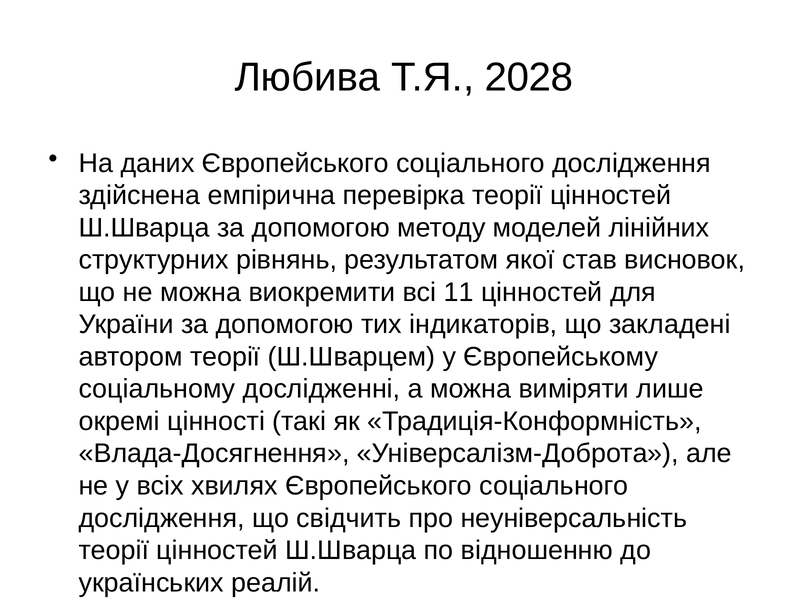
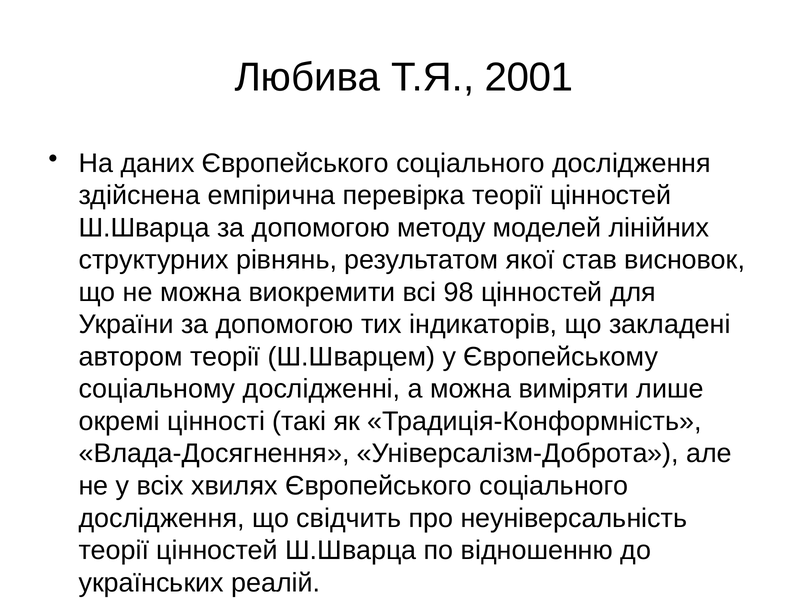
2028: 2028 -> 2001
11: 11 -> 98
